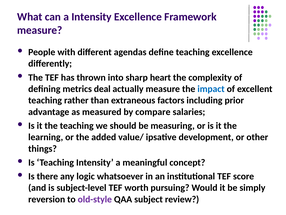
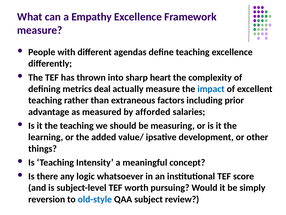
a Intensity: Intensity -> Empathy
compare: compare -> afforded
old-style colour: purple -> blue
